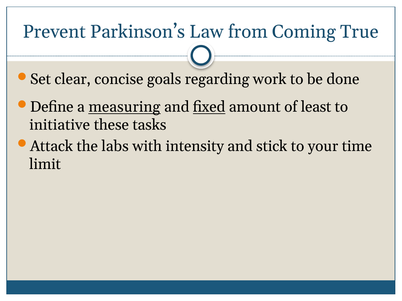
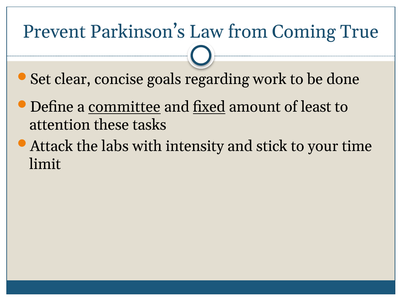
measuring: measuring -> committee
initiative: initiative -> attention
